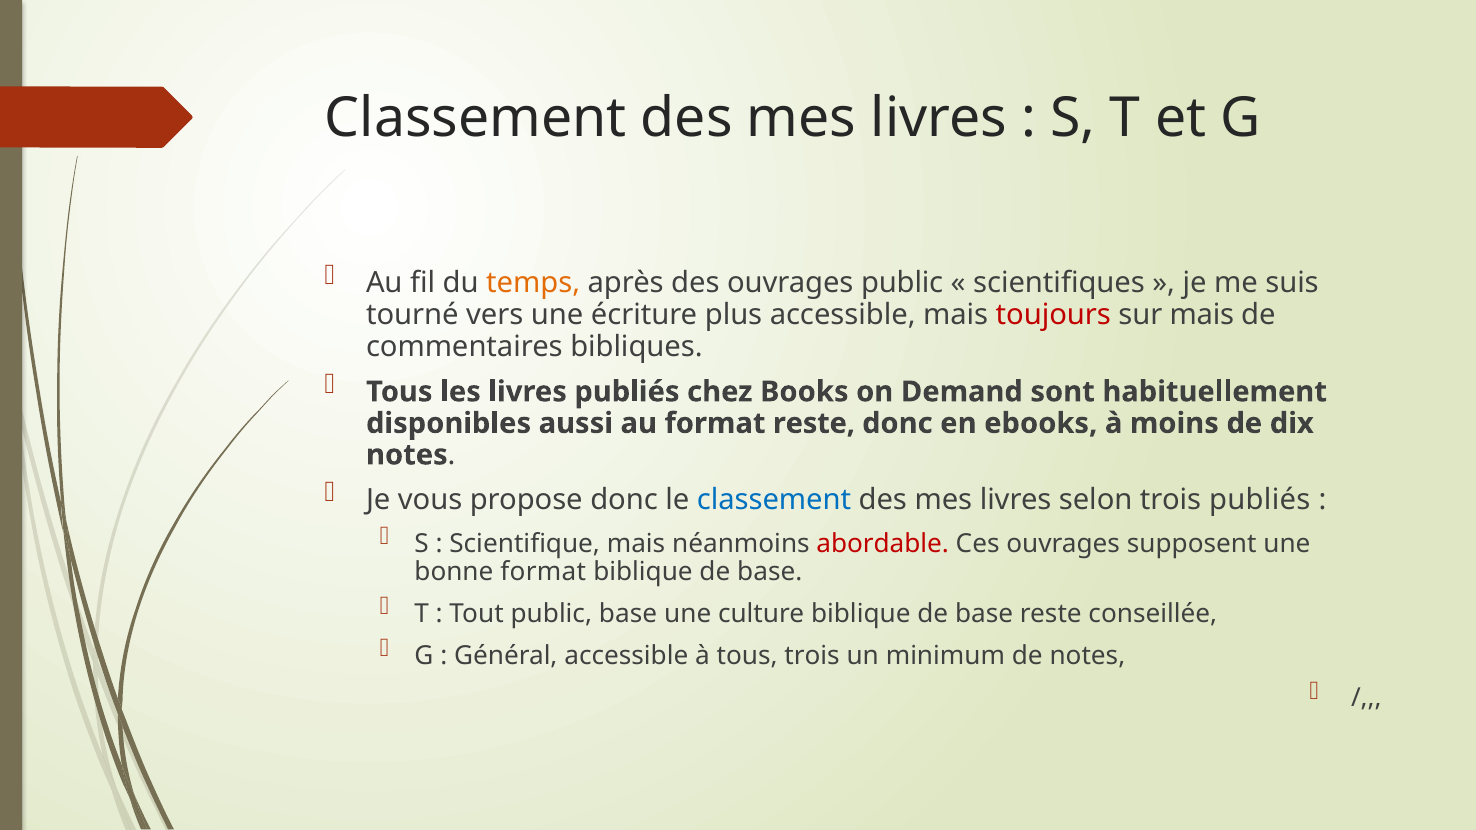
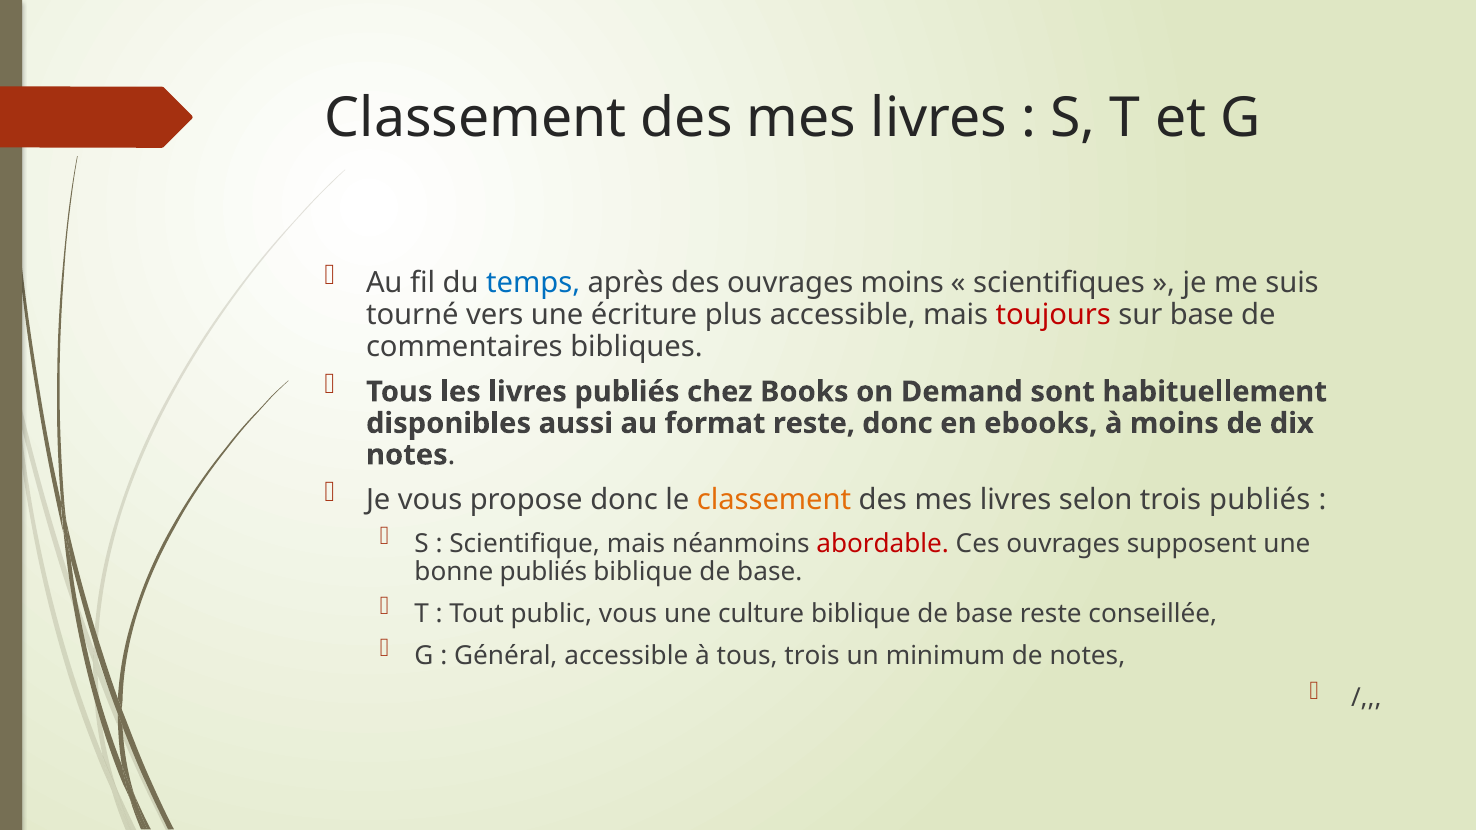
temps colour: orange -> blue
ouvrages public: public -> moins
sur mais: mais -> base
classement at (774, 500) colour: blue -> orange
bonne format: format -> publiés
public base: base -> vous
